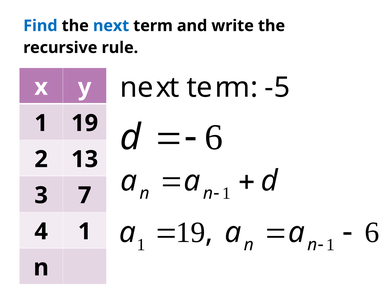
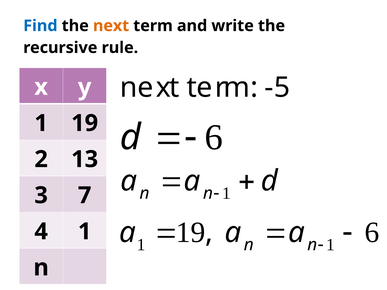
next at (111, 26) colour: blue -> orange
